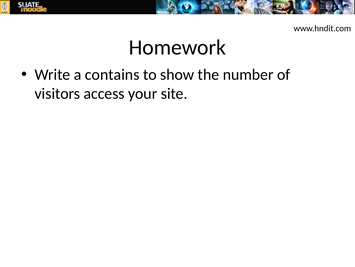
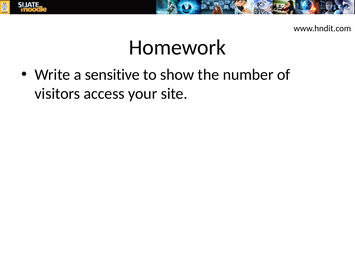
contains: contains -> sensitive
